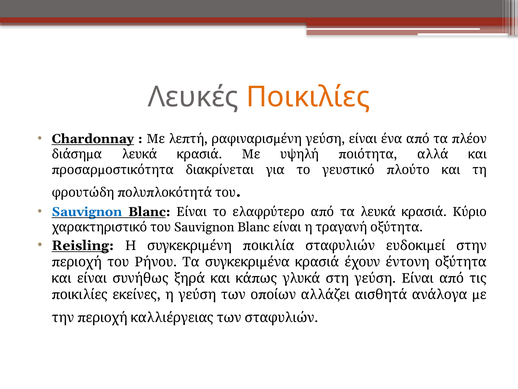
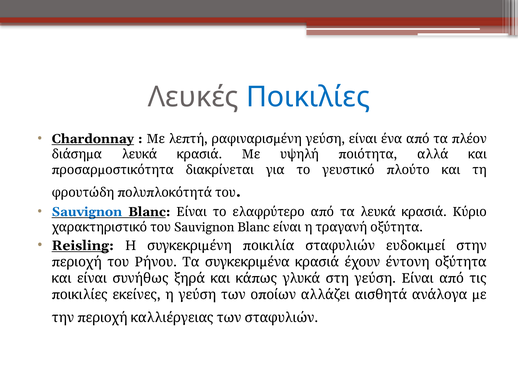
Ποικιλίες colour: orange -> blue
